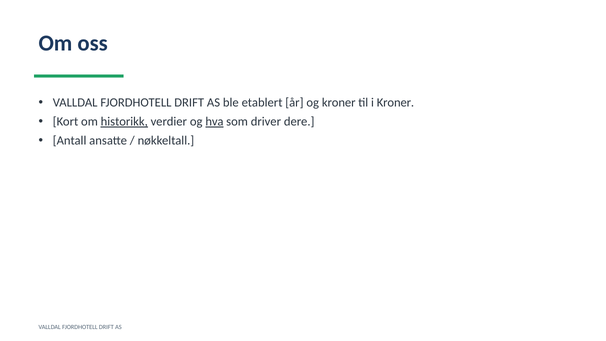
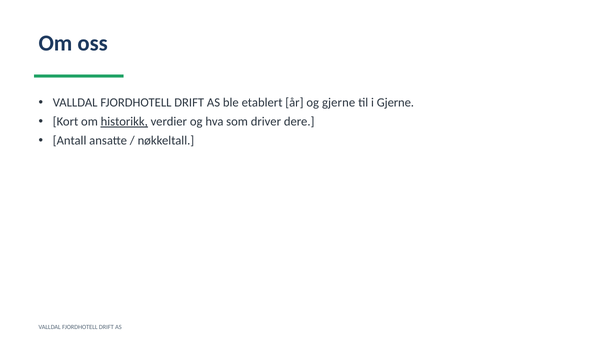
og kroner: kroner -> gjerne
i Kroner: Kroner -> Gjerne
hva underline: present -> none
